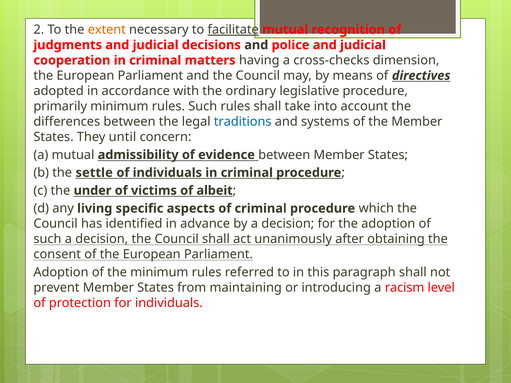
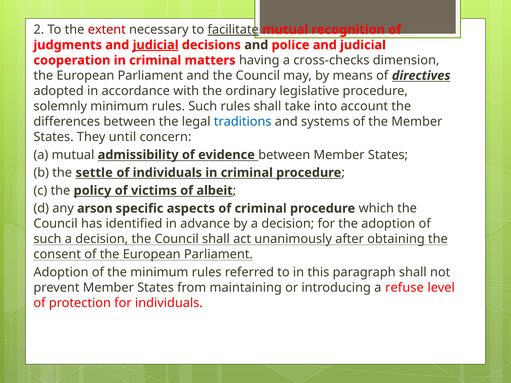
extent colour: orange -> red
judicial at (156, 45) underline: none -> present
primarily: primarily -> solemnly
under: under -> policy
living: living -> arson
racism: racism -> refuse
